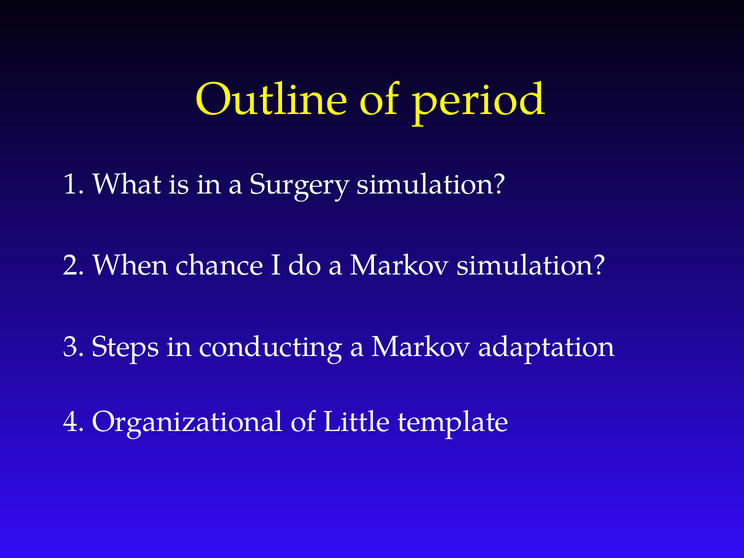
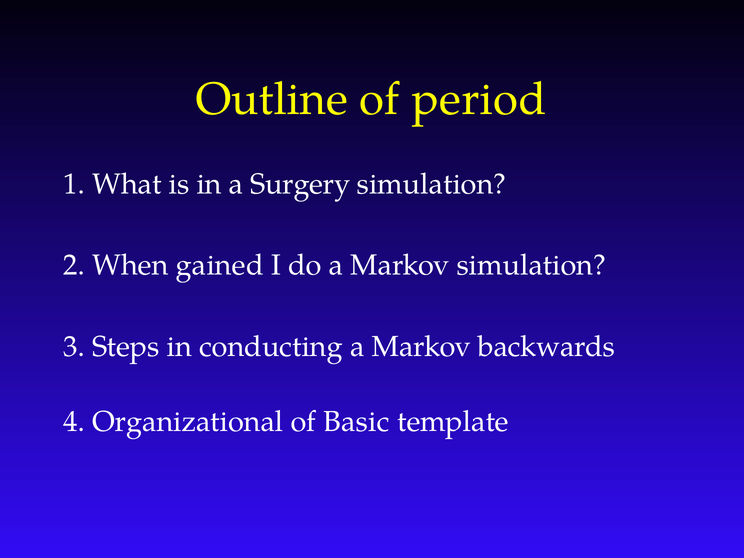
chance: chance -> gained
adaptation: adaptation -> backwards
Little: Little -> Basic
